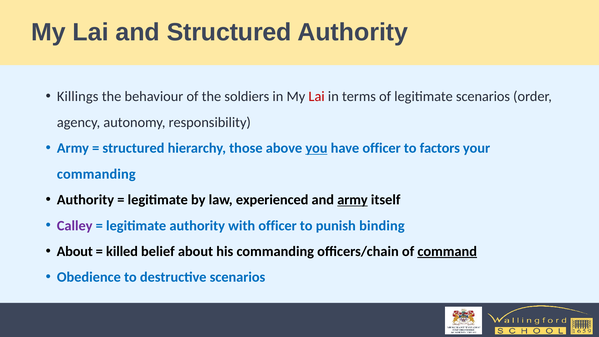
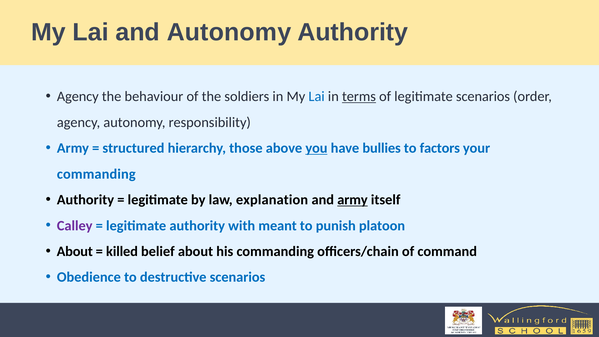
and Structured: Structured -> Autonomy
Killings at (78, 97): Killings -> Agency
Lai at (317, 97) colour: red -> blue
terms underline: none -> present
have officer: officer -> bullies
experienced: experienced -> explanation
with officer: officer -> meant
binding: binding -> platoon
command underline: present -> none
